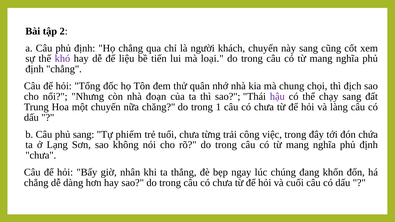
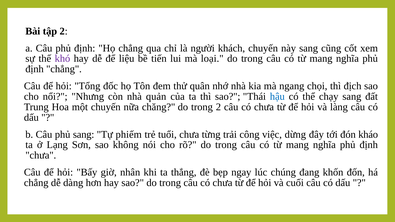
chung: chung -> ngang
đoạn: đoạn -> quản
hậu colour: purple -> blue
trong 1: 1 -> 2
việc trong: trong -> dừng
chứa: chứa -> kháo
